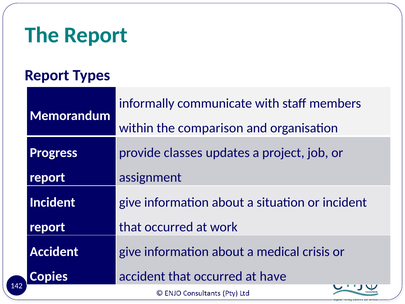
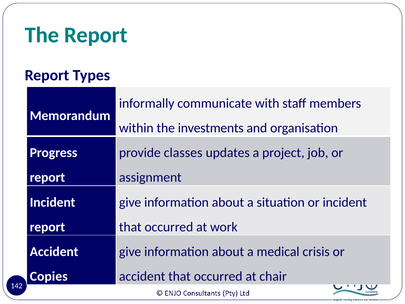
comparison: comparison -> investments
have: have -> chair
